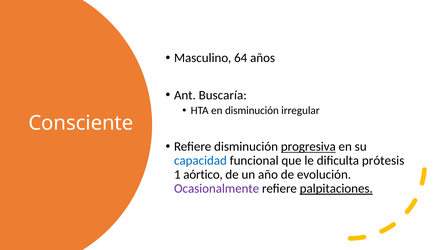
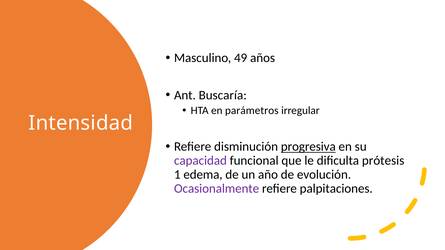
64: 64 -> 49
en disminución: disminución -> parámetros
Consciente: Consciente -> Intensidad
capacidad colour: blue -> purple
aórtico: aórtico -> edema
palpitaciones underline: present -> none
